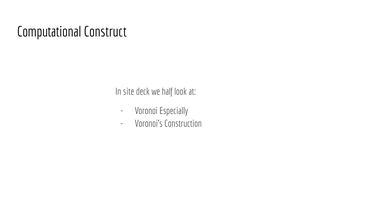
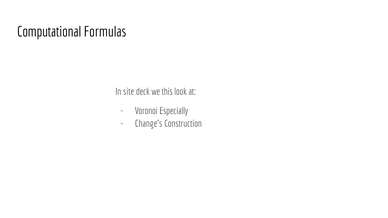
Construct: Construct -> Formulas
half: half -> this
Voronoi’s: Voronoi’s -> Change’s
